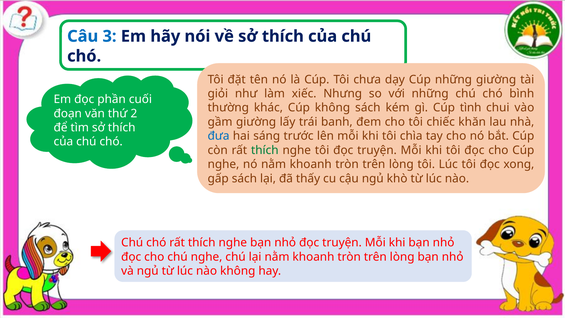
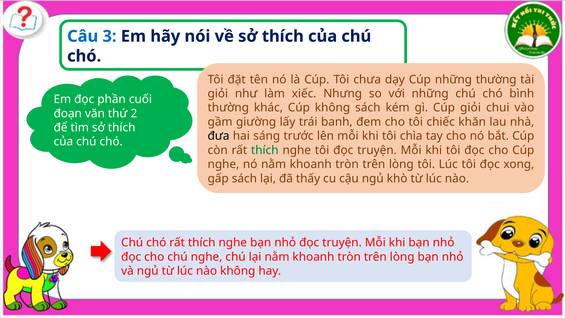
những giường: giường -> thường
Cúp tình: tình -> giỏi
đưa colour: blue -> black
